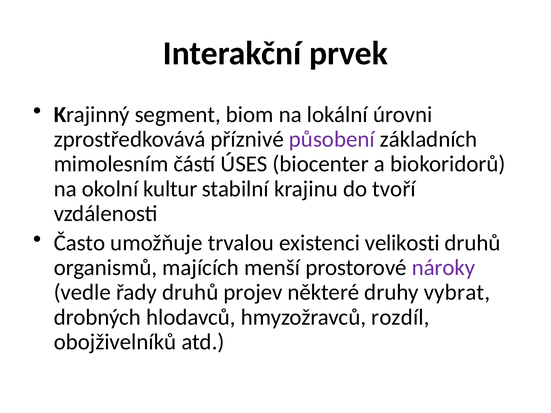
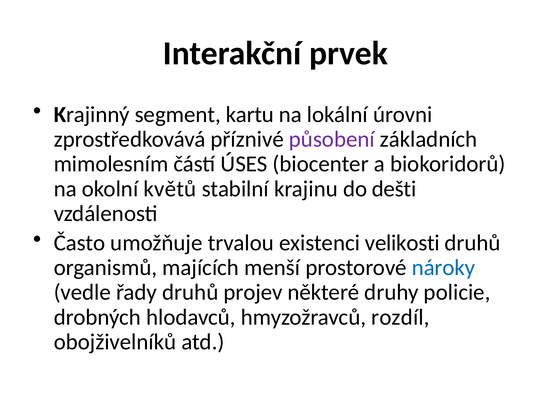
biom: biom -> kartu
kultur: kultur -> květů
tvoří: tvoří -> dešti
nároky colour: purple -> blue
vybrat: vybrat -> policie
